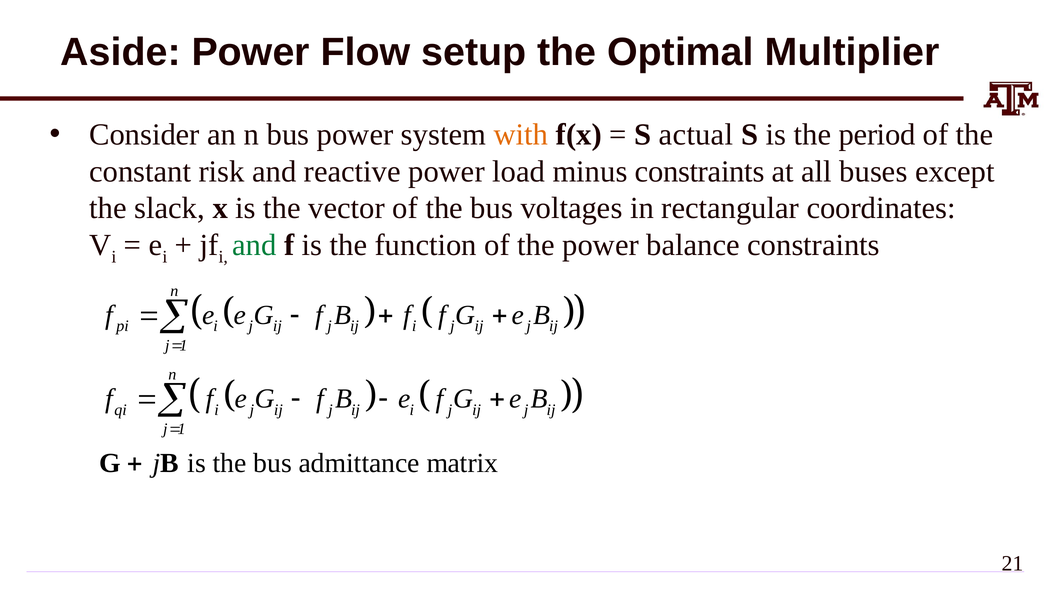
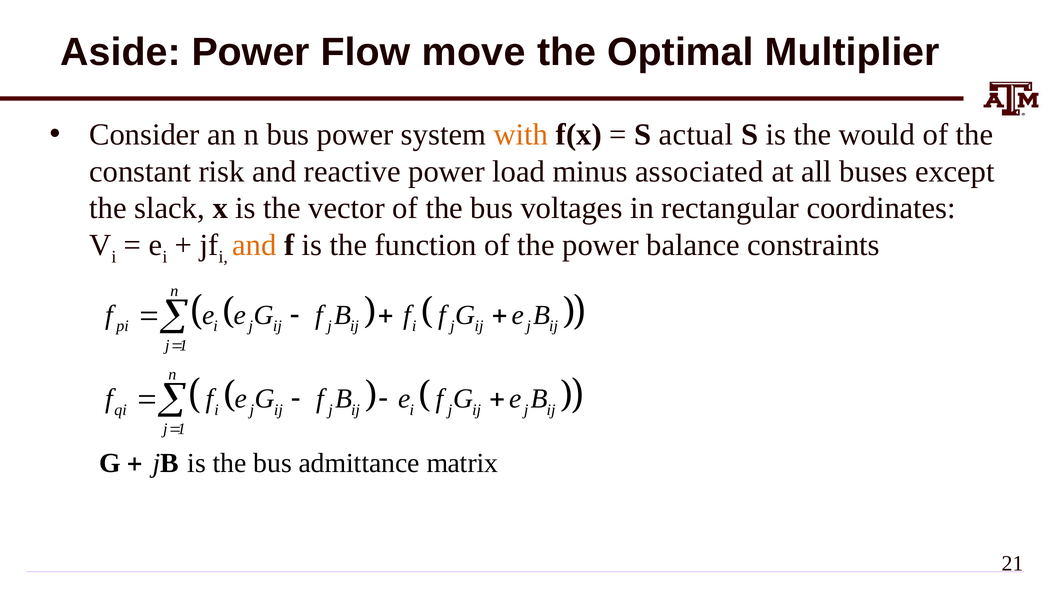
setup: setup -> move
period: period -> would
minus constraints: constraints -> associated
and at (254, 245) colour: green -> orange
